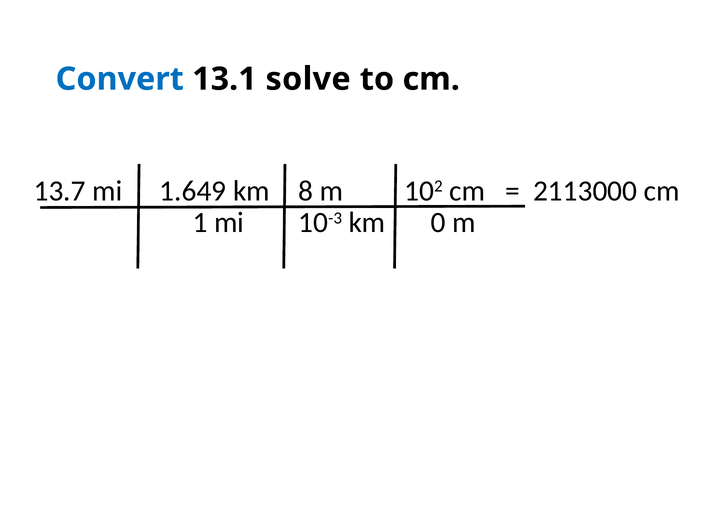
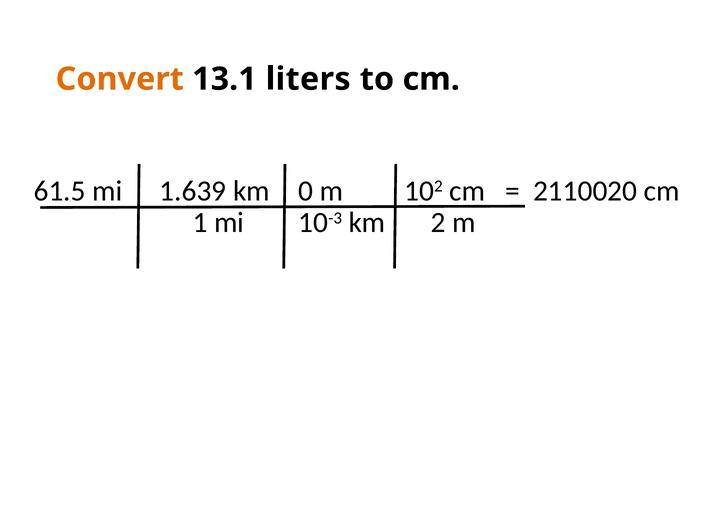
Convert colour: blue -> orange
solve: solve -> liters
13.7: 13.7 -> 61.5
1.649: 1.649 -> 1.639
8: 8 -> 0
2113000: 2113000 -> 2110020
0: 0 -> 2
